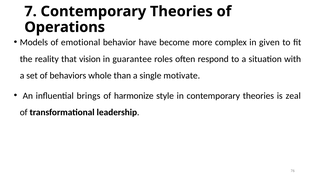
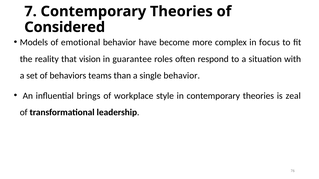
Operations: Operations -> Considered
given: given -> focus
whole: whole -> teams
single motivate: motivate -> behavior
harmonize: harmonize -> workplace
